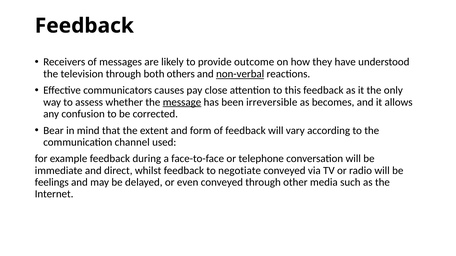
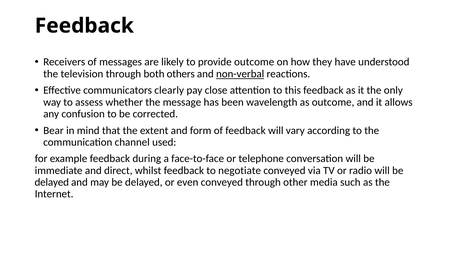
causes: causes -> clearly
message underline: present -> none
irreversible: irreversible -> wavelength
as becomes: becomes -> outcome
feelings at (52, 183): feelings -> delayed
